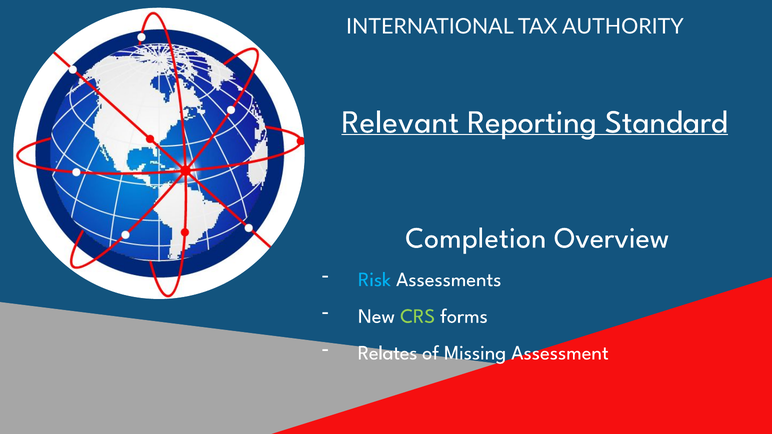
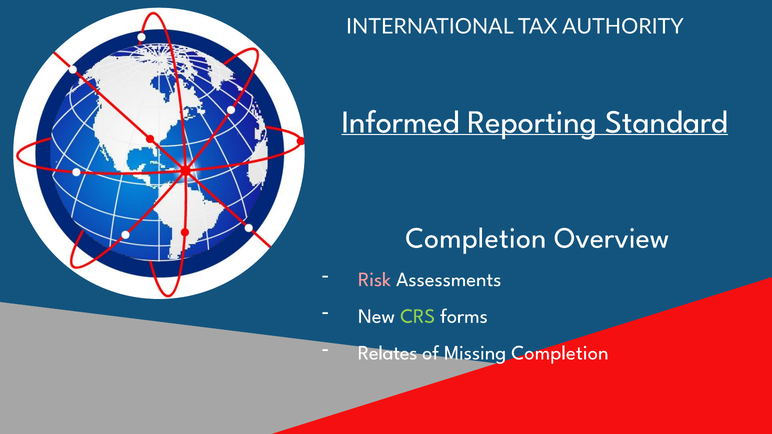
Relevant: Relevant -> Informed
Risk colour: light blue -> pink
Missing Assessment: Assessment -> Completion
